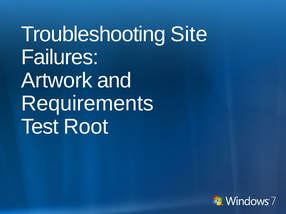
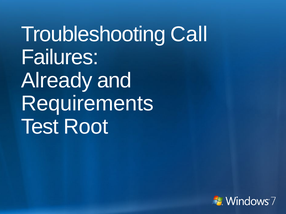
Site: Site -> Call
Artwork: Artwork -> Already
